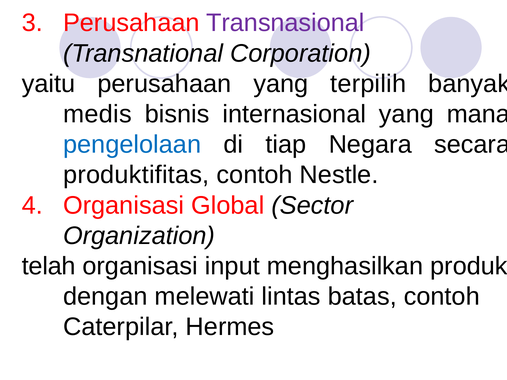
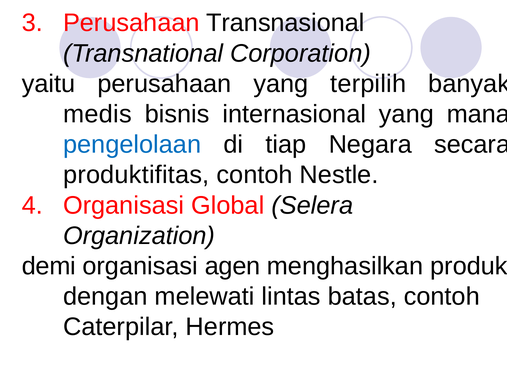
Transnasional colour: purple -> black
Sector: Sector -> Selera
telah: telah -> demi
input: input -> agen
